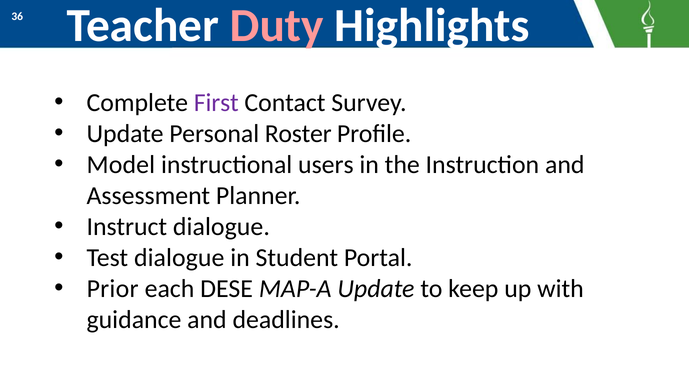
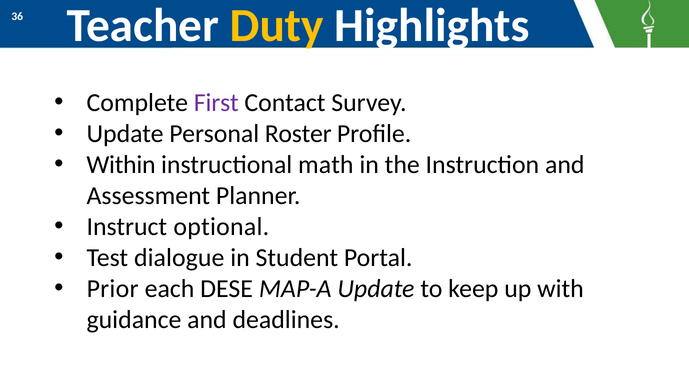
Duty colour: pink -> yellow
Model: Model -> Within
users: users -> math
Instruct dialogue: dialogue -> optional
